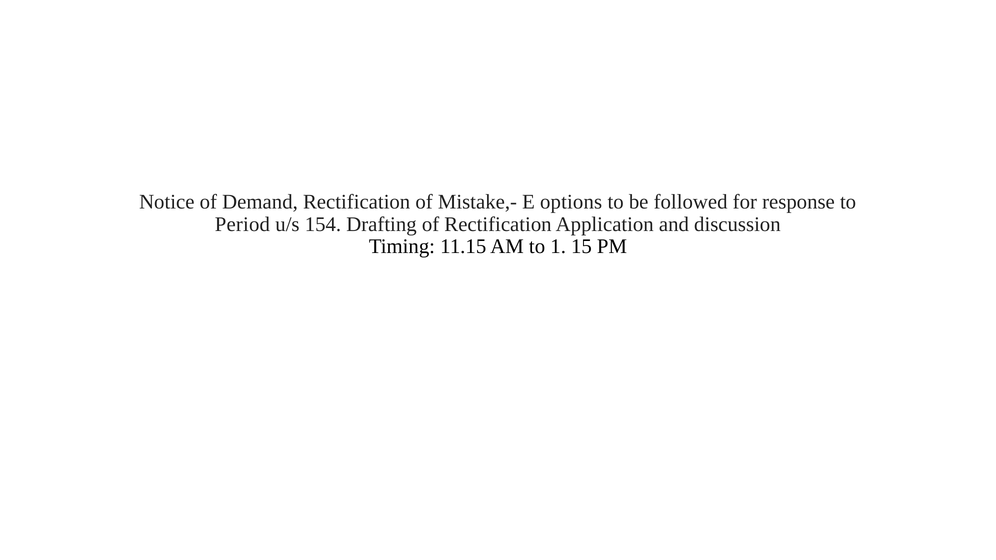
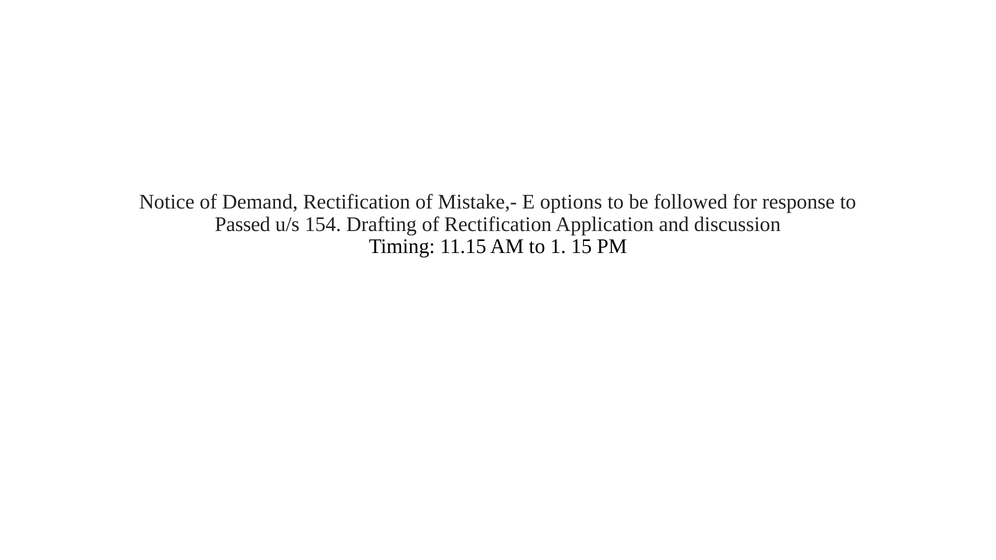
Period: Period -> Passed
